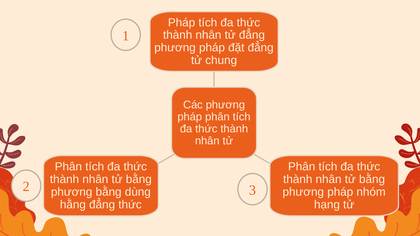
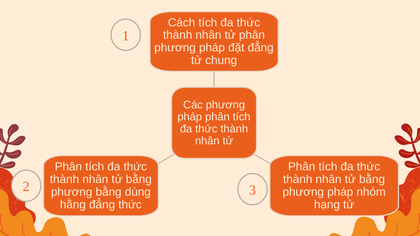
Pháp at (182, 23): Pháp -> Cách
nhân tử đẳng: đẳng -> phân
